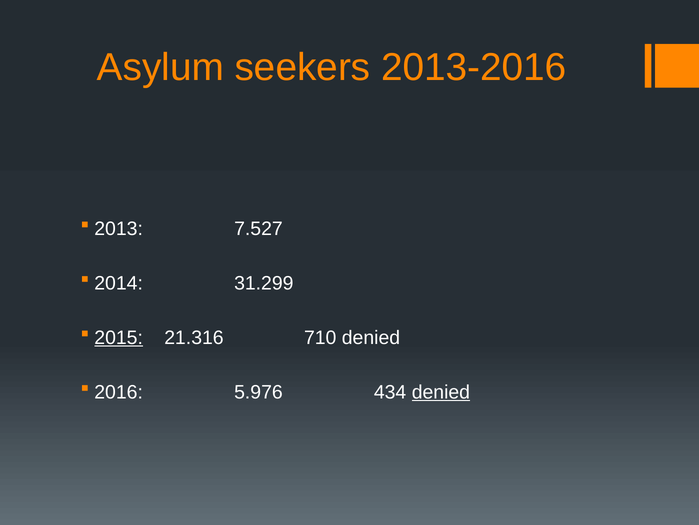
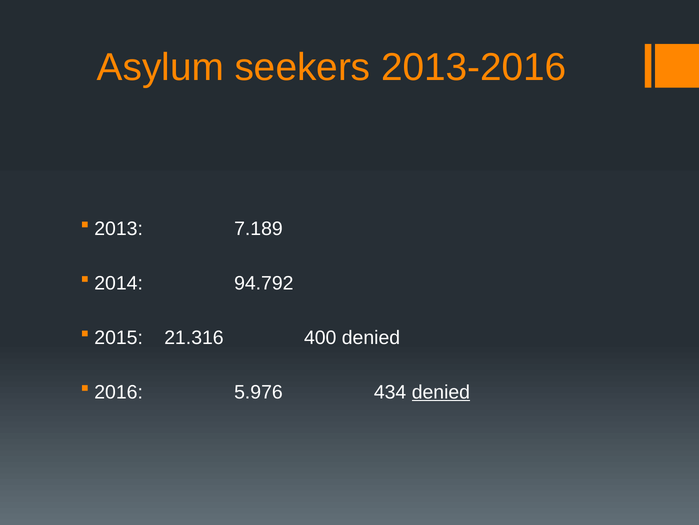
7.527: 7.527 -> 7.189
31.299: 31.299 -> 94.792
2015 underline: present -> none
710: 710 -> 400
